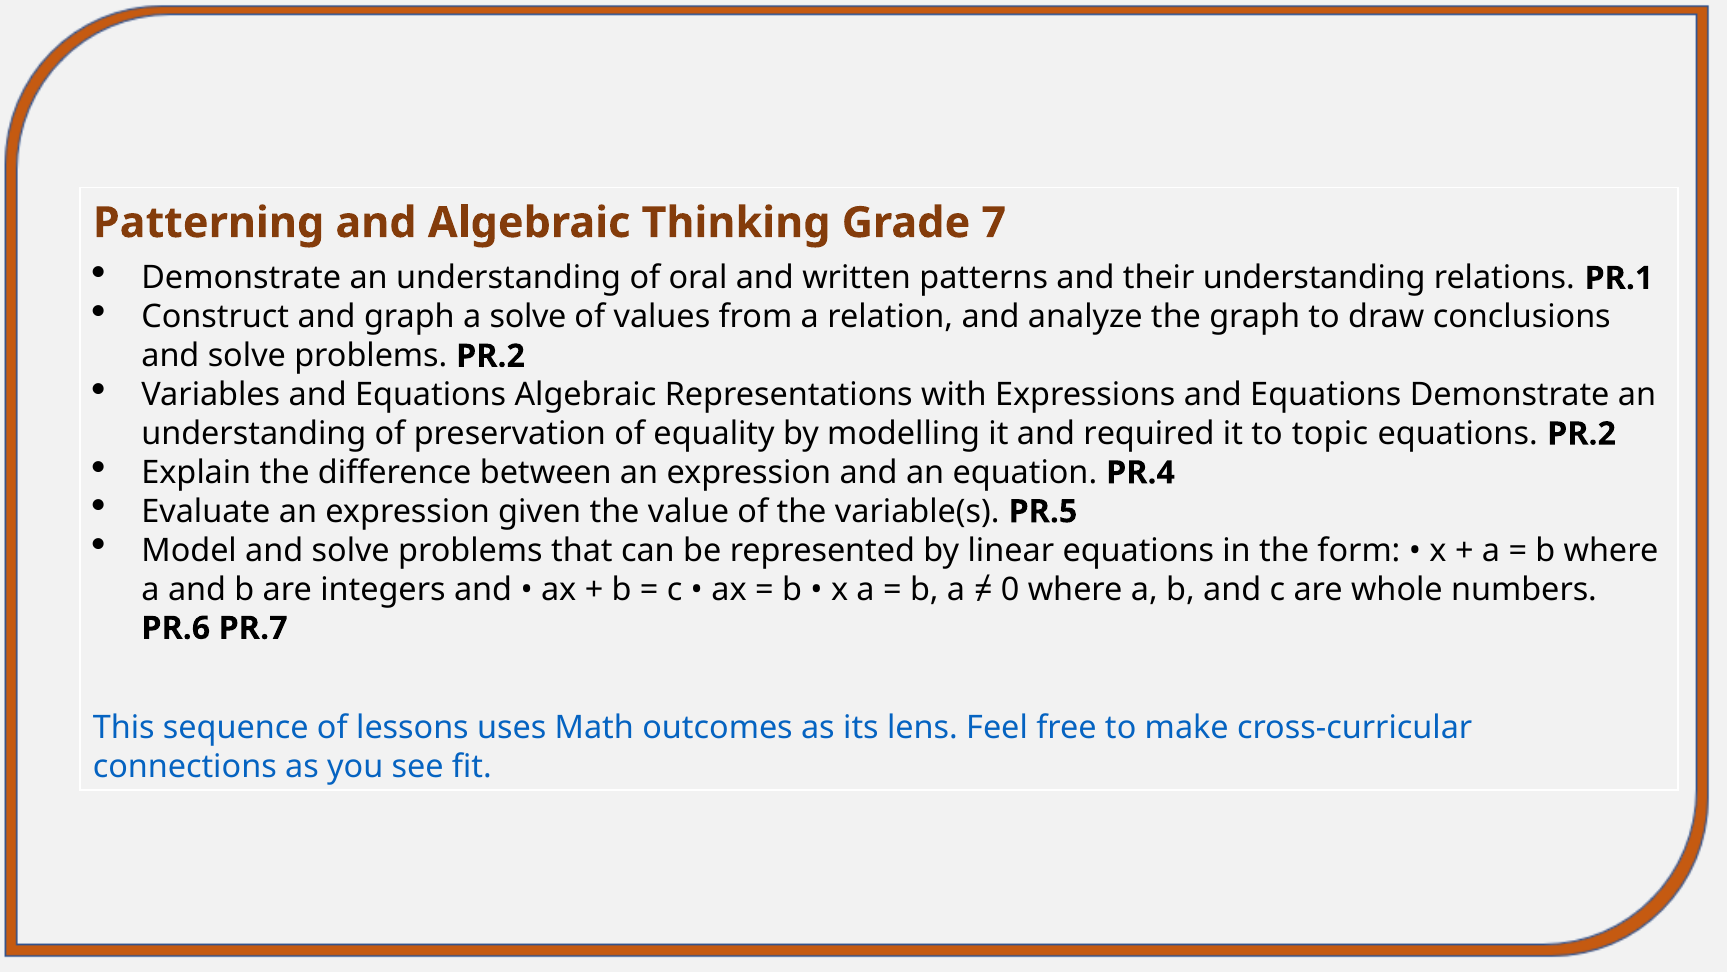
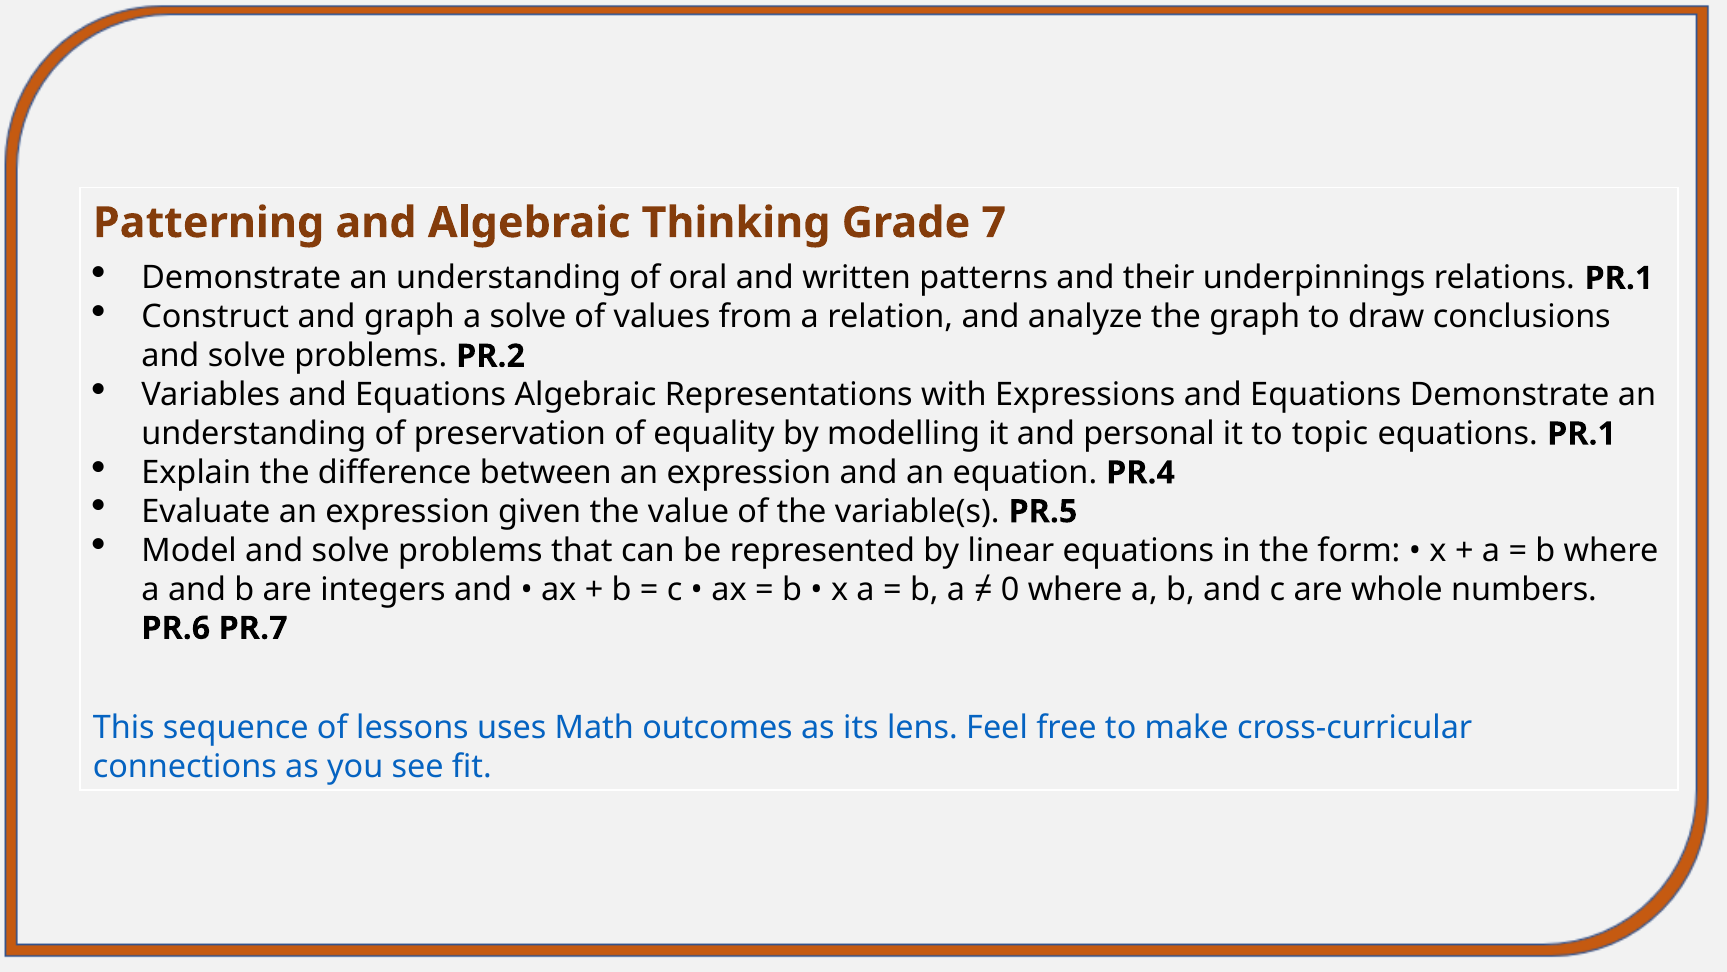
their understanding: understanding -> underpinnings
required: required -> personal
equations PR.2: PR.2 -> PR.1
